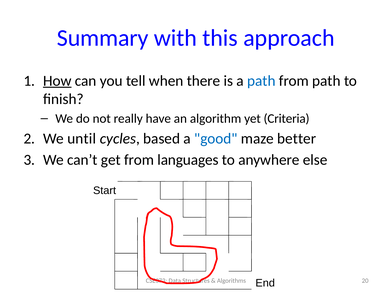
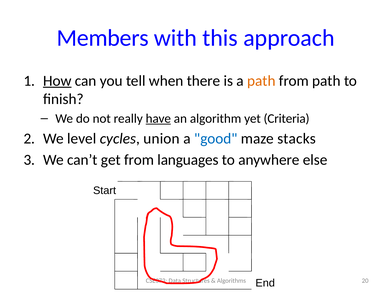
Summary: Summary -> Members
path at (261, 81) colour: blue -> orange
have underline: none -> present
until: until -> level
based: based -> union
better: better -> stacks
